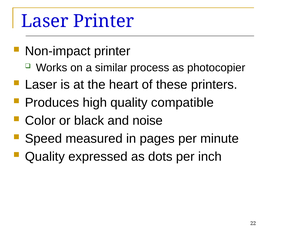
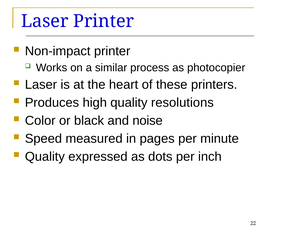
compatible: compatible -> resolutions
